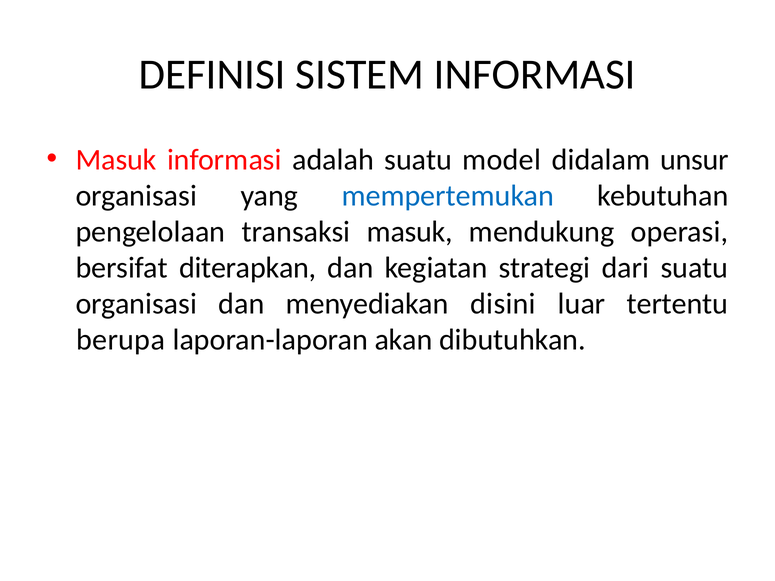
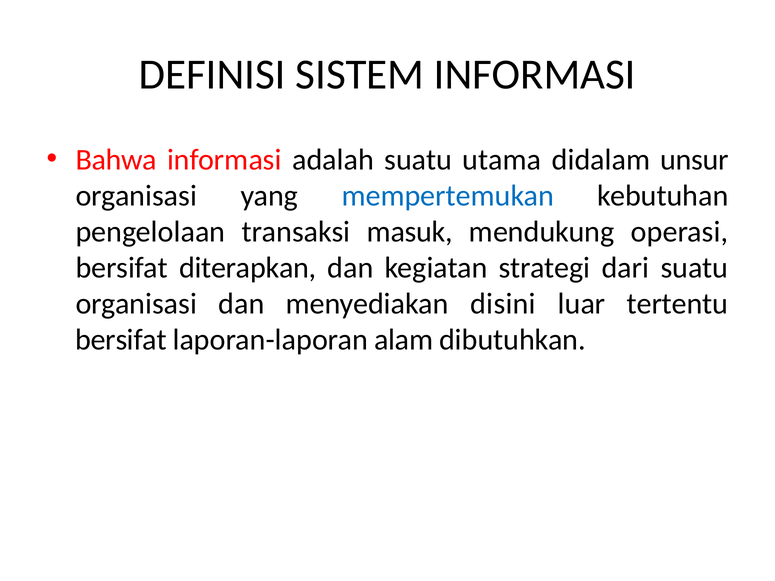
Masuk at (116, 160): Masuk -> Bahwa
model: model -> utama
berupa at (121, 340): berupa -> bersifat
akan: akan -> alam
